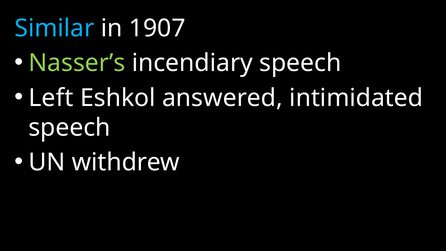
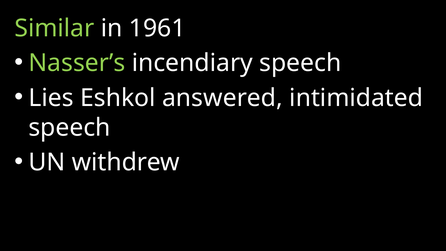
Similar colour: light blue -> light green
1907: 1907 -> 1961
Left: Left -> Lies
